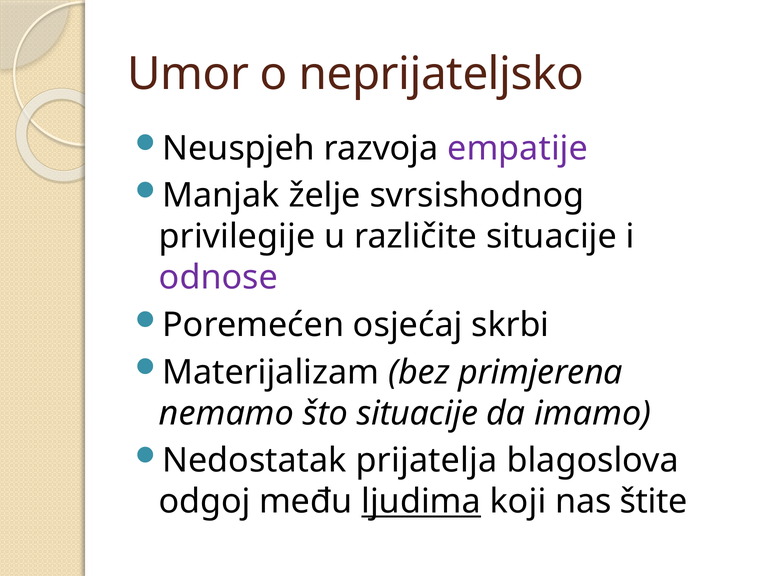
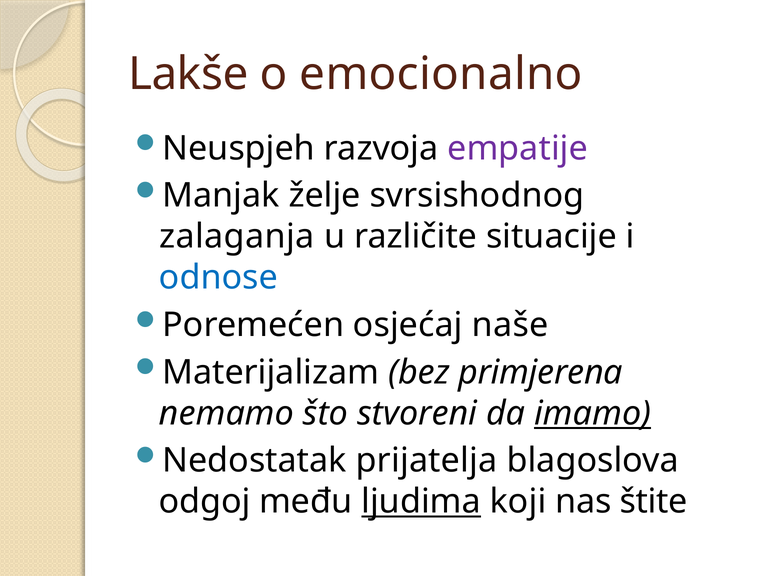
Umor: Umor -> Lakše
neprijateljsko: neprijateljsko -> emocionalno
privilegije: privilegije -> zalaganja
odnose colour: purple -> blue
skrbi: skrbi -> naše
što situacije: situacije -> stvoreni
imamo underline: none -> present
